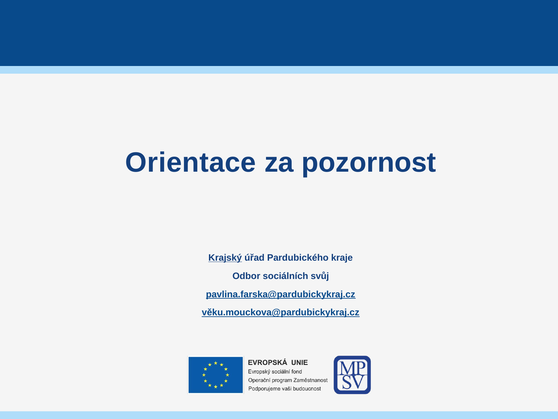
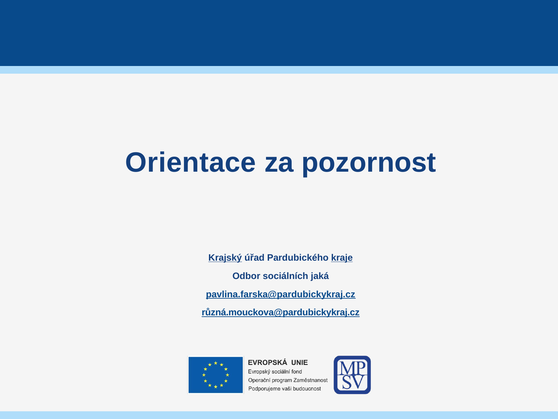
kraje underline: none -> present
svůj: svůj -> jaká
věku.mouckova@pardubickykraj.cz: věku.mouckova@pardubickykraj.cz -> různá.mouckova@pardubickykraj.cz
